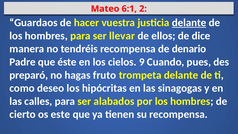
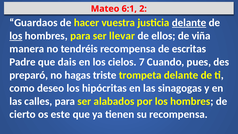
los at (16, 36) underline: none -> present
dice: dice -> viña
denario: denario -> escritas
éste: éste -> dais
9: 9 -> 7
fruto: fruto -> triste
